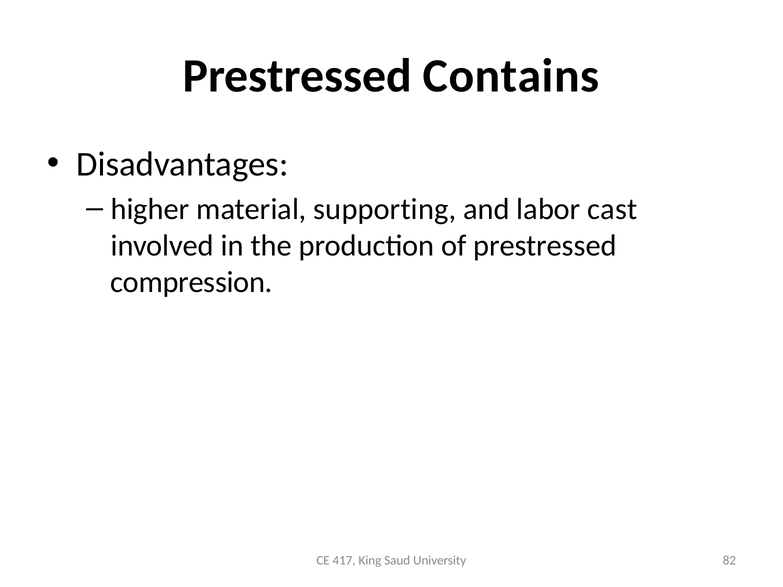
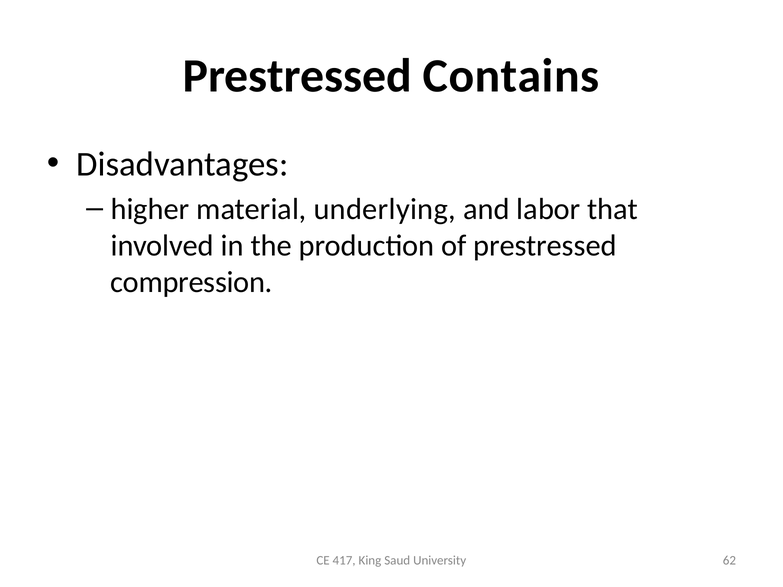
supporting: supporting -> underlying
cast: cast -> that
82: 82 -> 62
